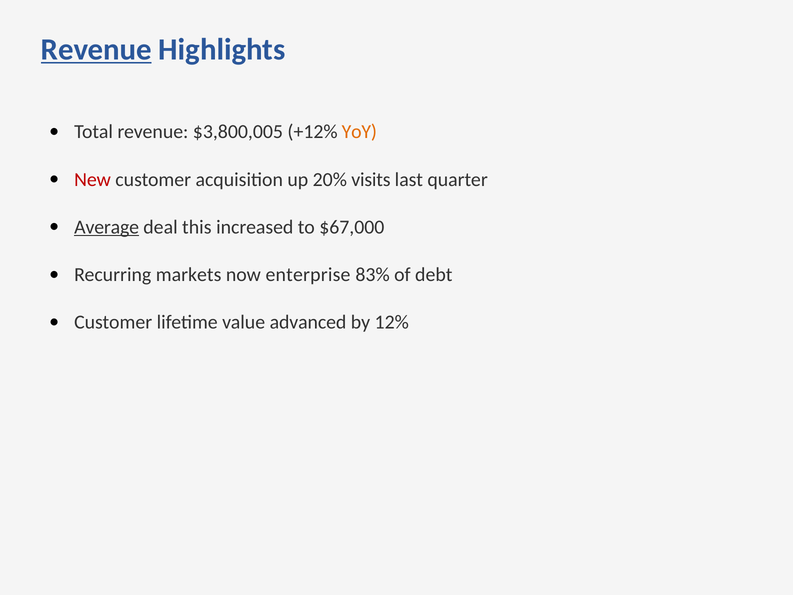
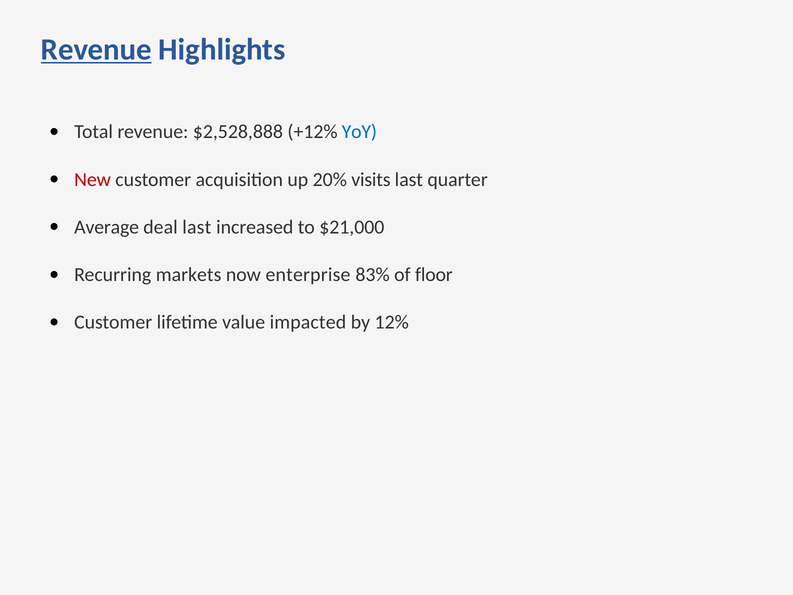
$3,800,005: $3,800,005 -> $2,528,888
YoY colour: orange -> blue
Average underline: present -> none
deal this: this -> last
$67,000: $67,000 -> $21,000
debt: debt -> floor
advanced: advanced -> impacted
